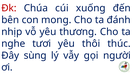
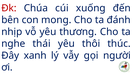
tươi: tươi -> thái
sùng: sùng -> xanh
